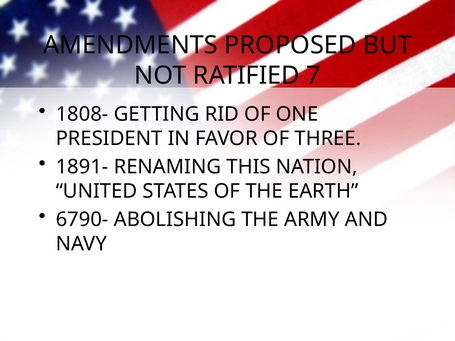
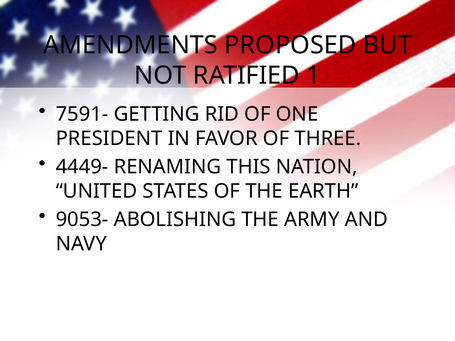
7: 7 -> 1
1808-: 1808- -> 7591-
1891-: 1891- -> 4449-
6790-: 6790- -> 9053-
